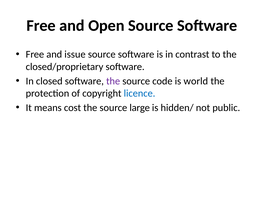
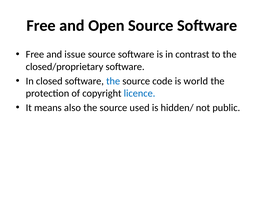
the at (113, 81) colour: purple -> blue
cost: cost -> also
large: large -> used
